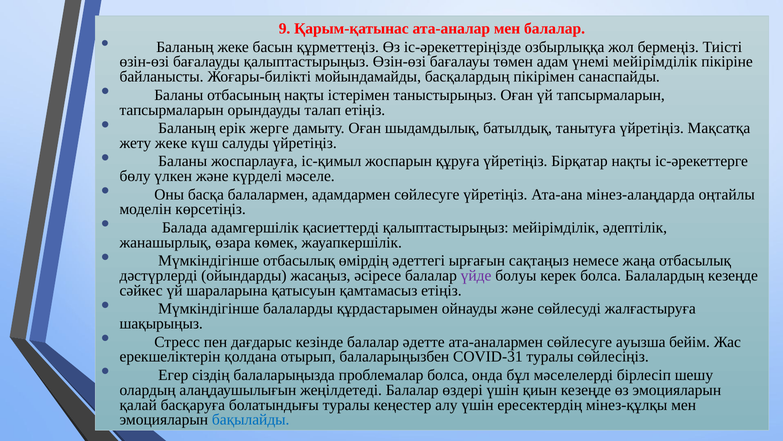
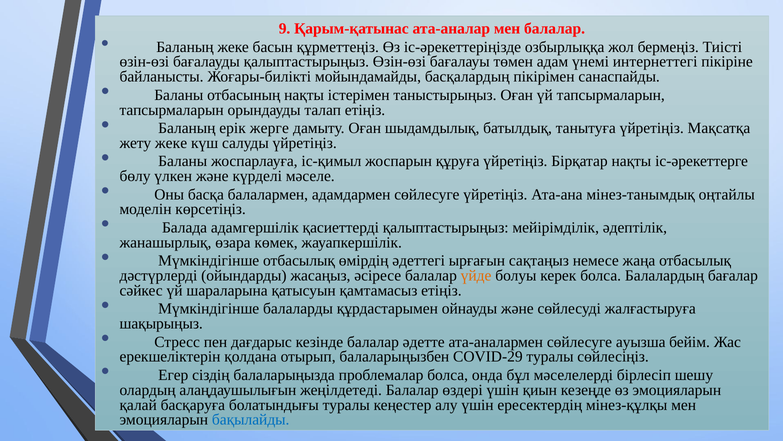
үнемі мейірімділік: мейірімділік -> интернеттегі
мінез-алаңдарда: мінез-алаңдарда -> мінез-танымдық
үйде colour: purple -> orange
Балалардың кезеңде: кезеңде -> бағалар
COVID-31: COVID-31 -> COVID-29
